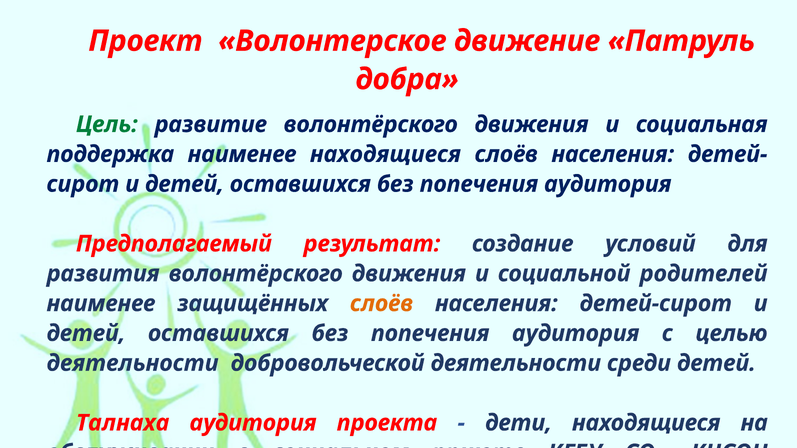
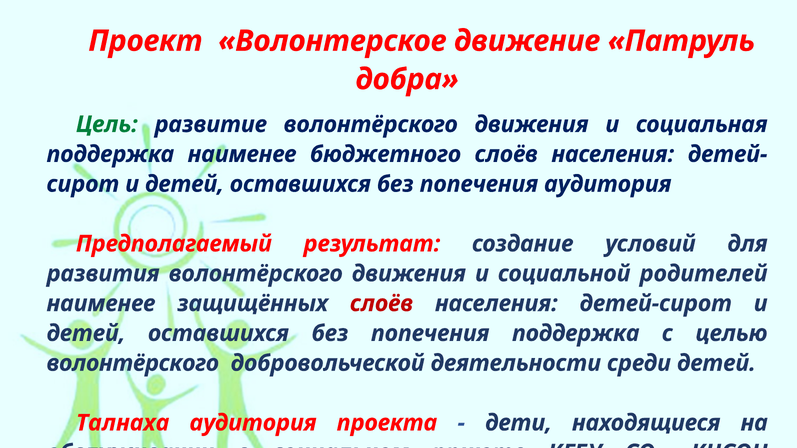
наименее находящиеся: находящиеся -> бюджетного
слоёв at (382, 304) colour: orange -> red
аудитория at (576, 334): аудитория -> поддержка
деятельности at (133, 363): деятельности -> волонтёрского
